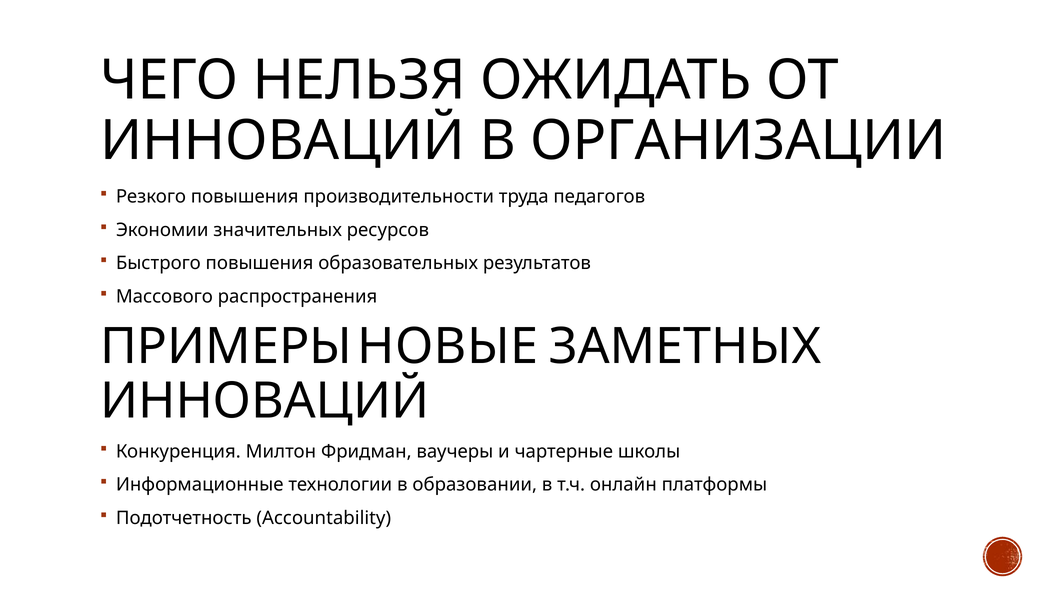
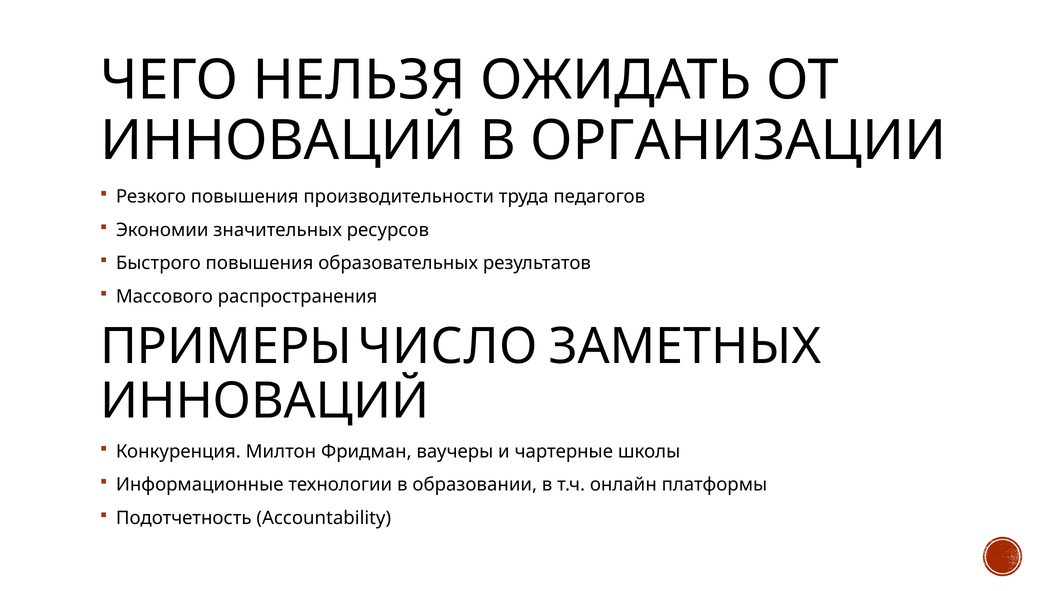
НОВЫЕ: НОВЫЕ -> ЧИСЛО
